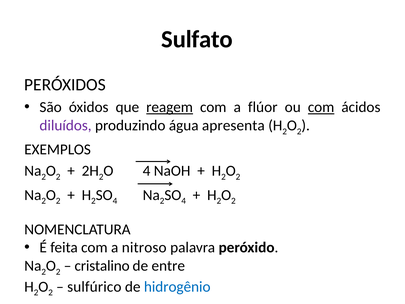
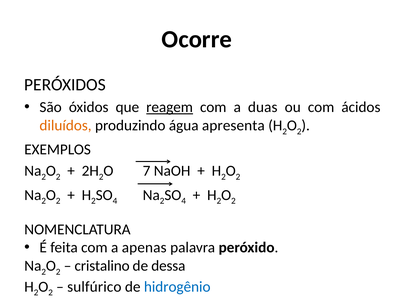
Sulfato: Sulfato -> Ocorre
flúor: flúor -> duas
com at (321, 107) underline: present -> none
diluídos colour: purple -> orange
4 at (147, 171): 4 -> 7
nitroso: nitroso -> apenas
entre: entre -> dessa
